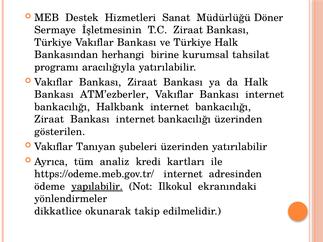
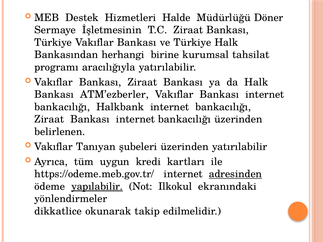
Sanat: Sanat -> Halde
gösterilen: gösterilen -> belirlenen
analiz: analiz -> uygun
adresinden underline: none -> present
